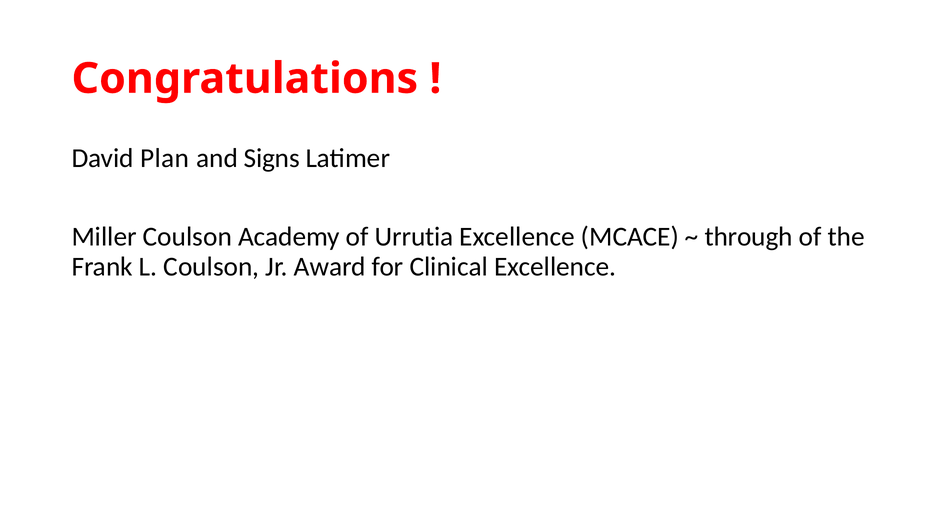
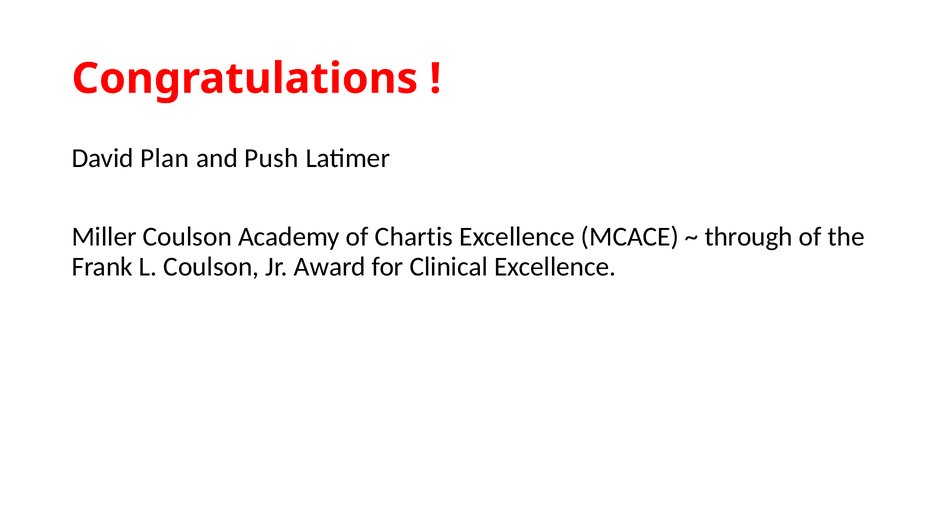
Signs: Signs -> Push
Urrutia: Urrutia -> Chartis
